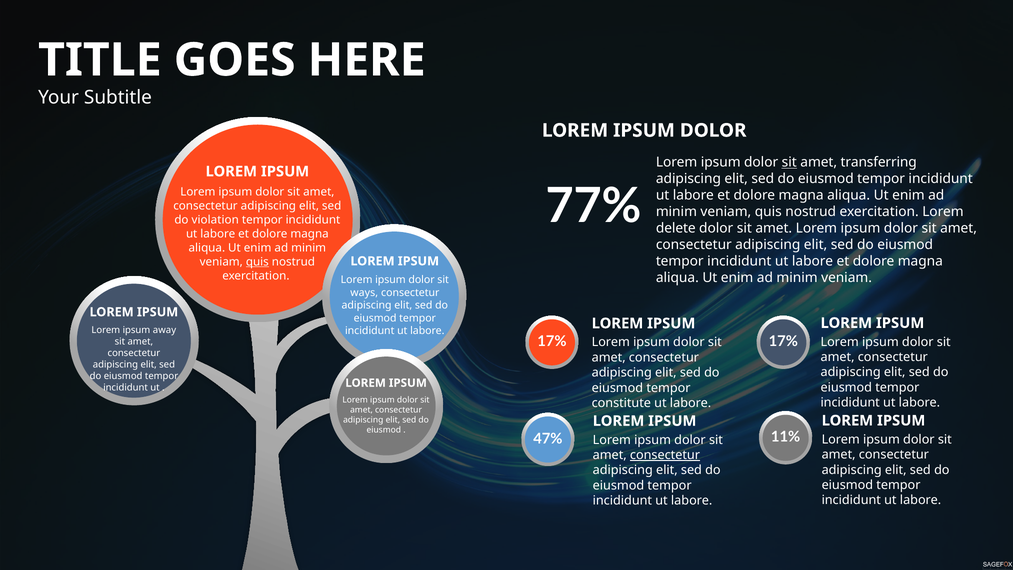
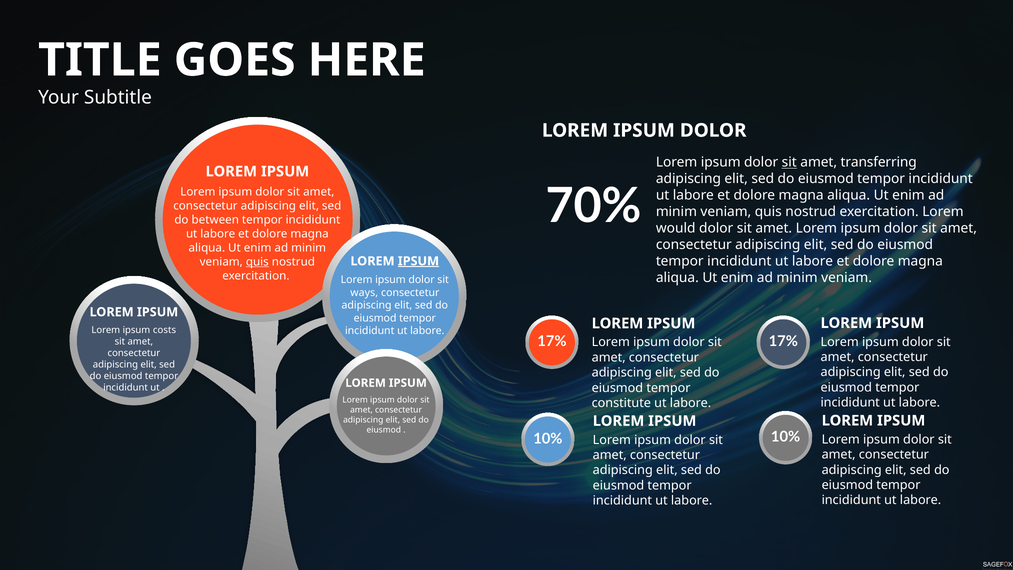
77%: 77% -> 70%
violation: violation -> between
delete: delete -> would
IPSUM at (418, 261) underline: none -> present
away: away -> costs
11% at (786, 437): 11% -> 10%
47% at (548, 439): 47% -> 10%
consectetur at (665, 455) underline: present -> none
